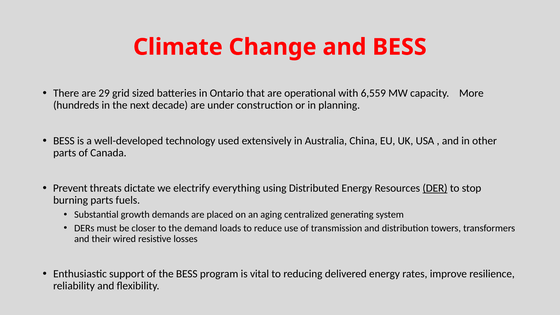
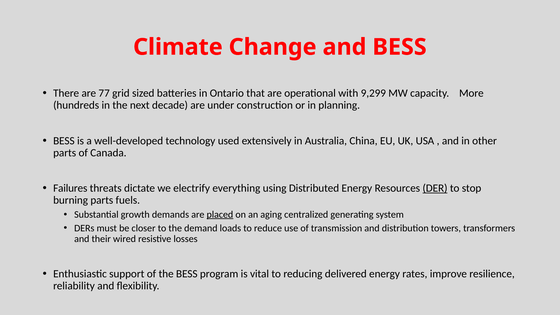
29: 29 -> 77
6,559: 6,559 -> 9,299
Prevent: Prevent -> Failures
placed underline: none -> present
